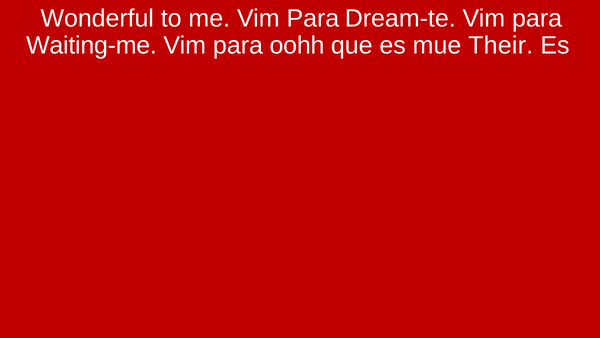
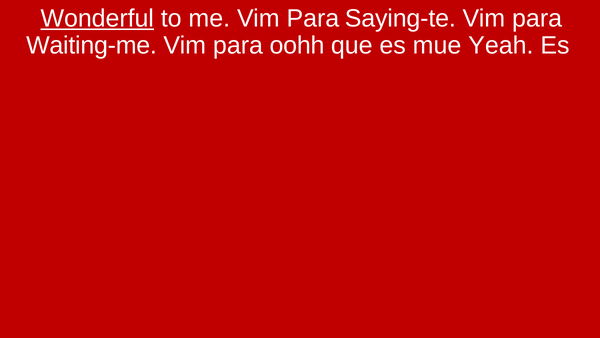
Wonderful underline: none -> present
Dream-te: Dream-te -> Saying-te
Their: Their -> Yeah
